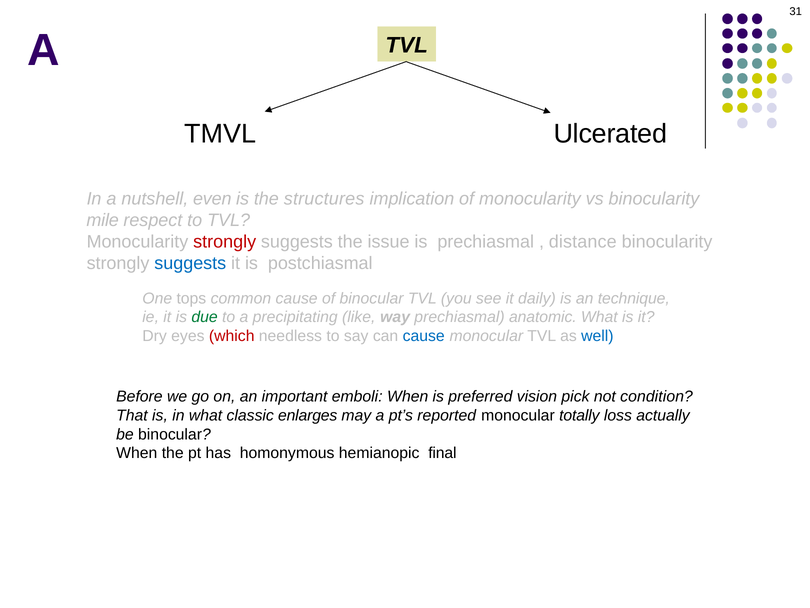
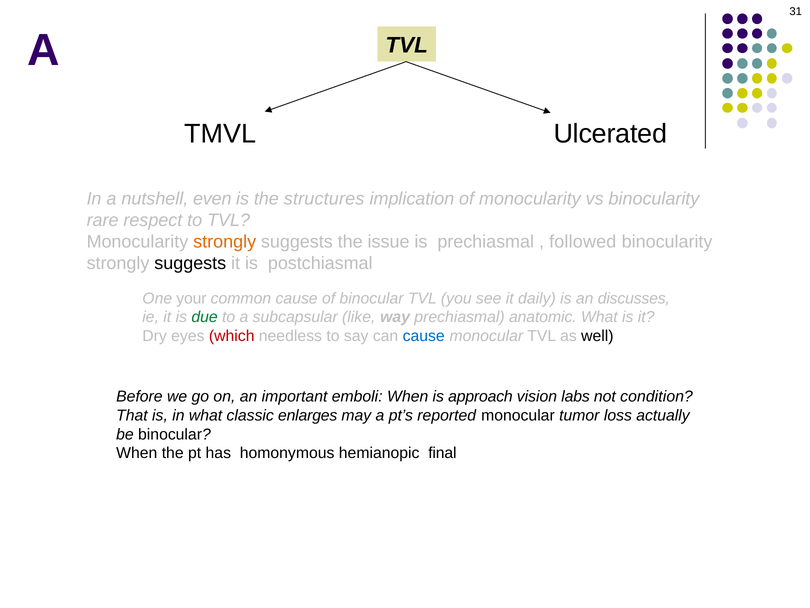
mile: mile -> rare
strongly at (225, 242) colour: red -> orange
distance: distance -> followed
suggests at (190, 263) colour: blue -> black
tops: tops -> your
technique: technique -> discusses
precipitating: precipitating -> subcapsular
well colour: blue -> black
preferred: preferred -> approach
pick: pick -> labs
totally: totally -> tumor
